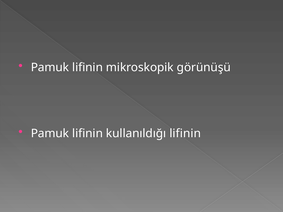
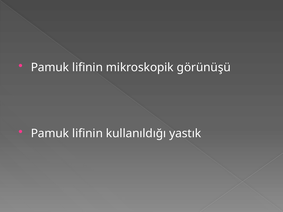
kullanıldığı lifinin: lifinin -> yastık
